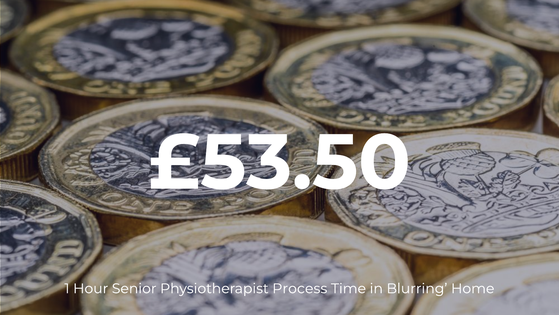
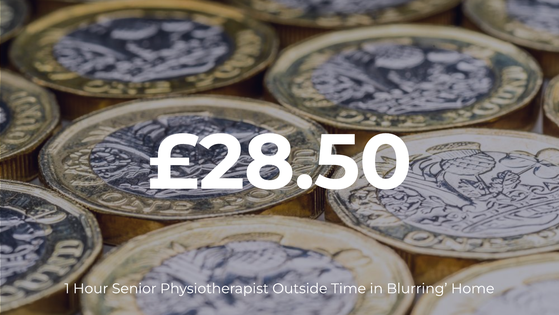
£53.50: £53.50 -> £28.50
Process: Process -> Outside
